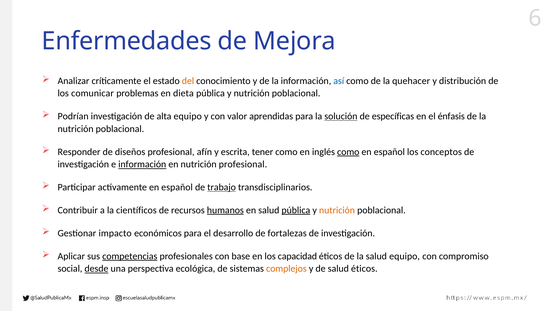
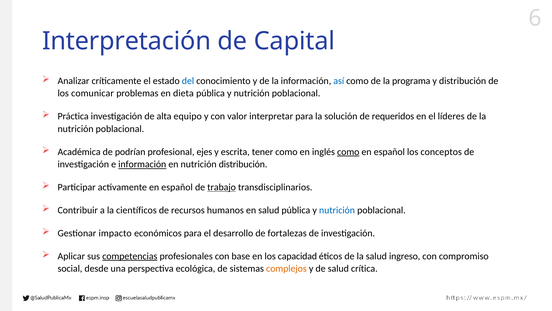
Enfermedades: Enfermedades -> Interpretación
Mejora: Mejora -> Capital
del colour: orange -> blue
quehacer: quehacer -> programa
Podrían: Podrían -> Práctica
aprendidas: aprendidas -> interpretar
solución underline: present -> none
específicas: específicas -> requeridos
énfasis: énfasis -> líderes
Responder: Responder -> Académica
diseños: diseños -> podrían
afín: afín -> ejes
nutrición profesional: profesional -> distribución
humanos underline: present -> none
pública at (296, 210) underline: present -> none
nutrición at (337, 210) colour: orange -> blue
salud equipo: equipo -> ingreso
desde underline: present -> none
salud éticos: éticos -> crítica
